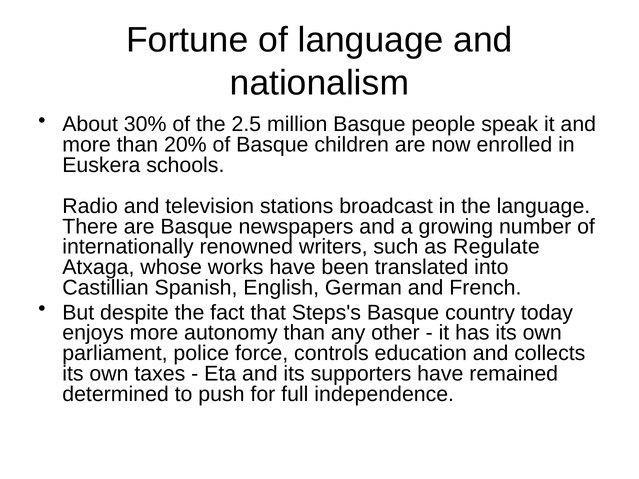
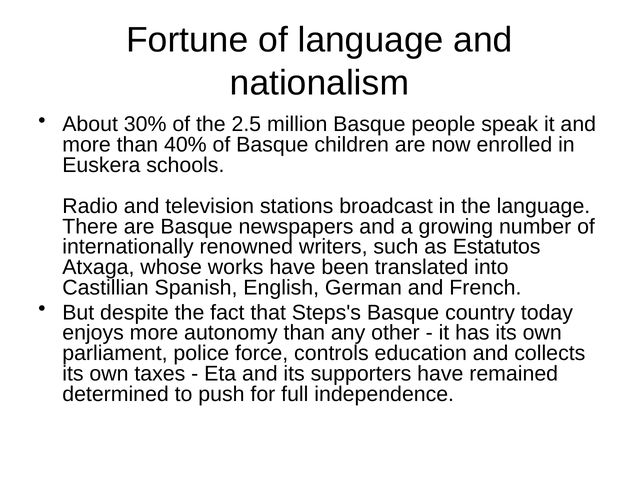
20%: 20% -> 40%
Regulate: Regulate -> Estatutos
